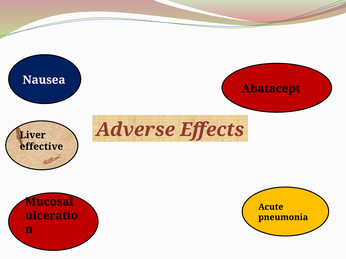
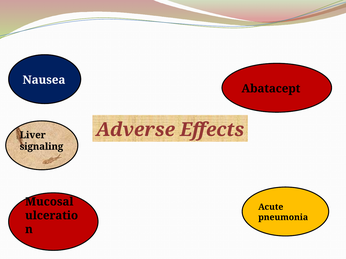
effective: effective -> signaling
